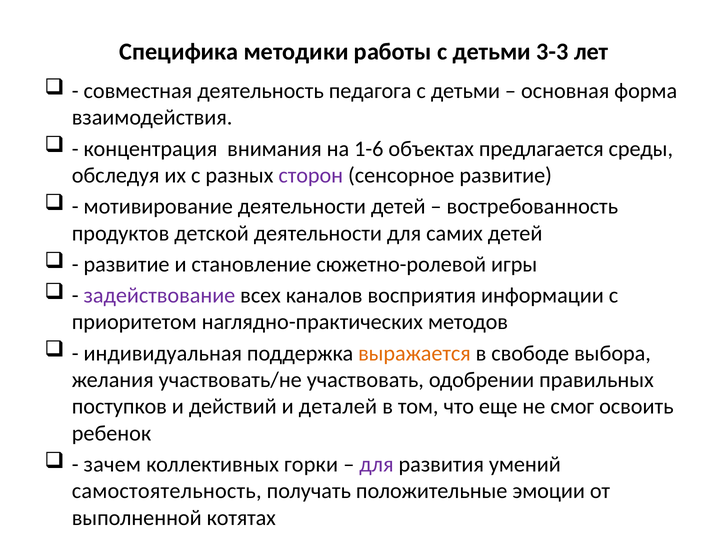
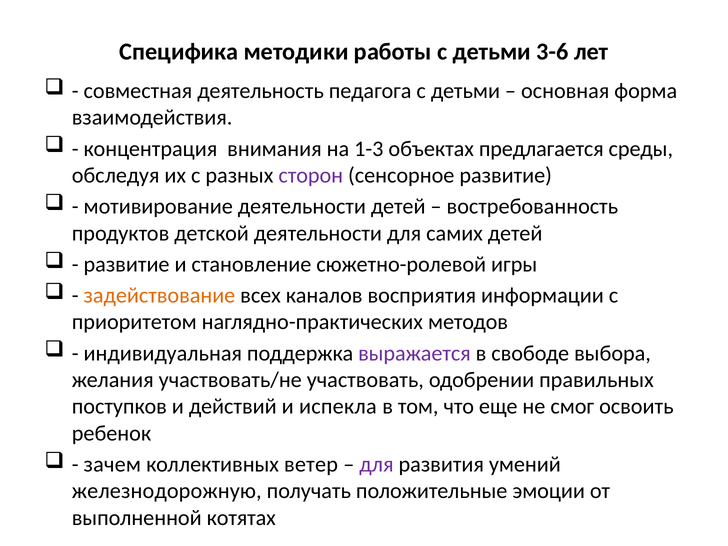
3-3: 3-3 -> 3-6
1-6: 1-6 -> 1-3
задействование colour: purple -> orange
выражается colour: orange -> purple
деталей: деталей -> испекла
горки: горки -> ветер
самостоятельность: самостоятельность -> железнодорожную
